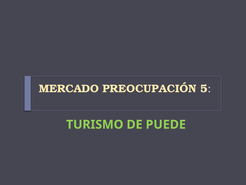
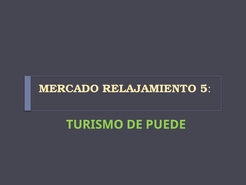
PREOCUPACIÓN: PREOCUPACIÓN -> RELAJAMIENTO
